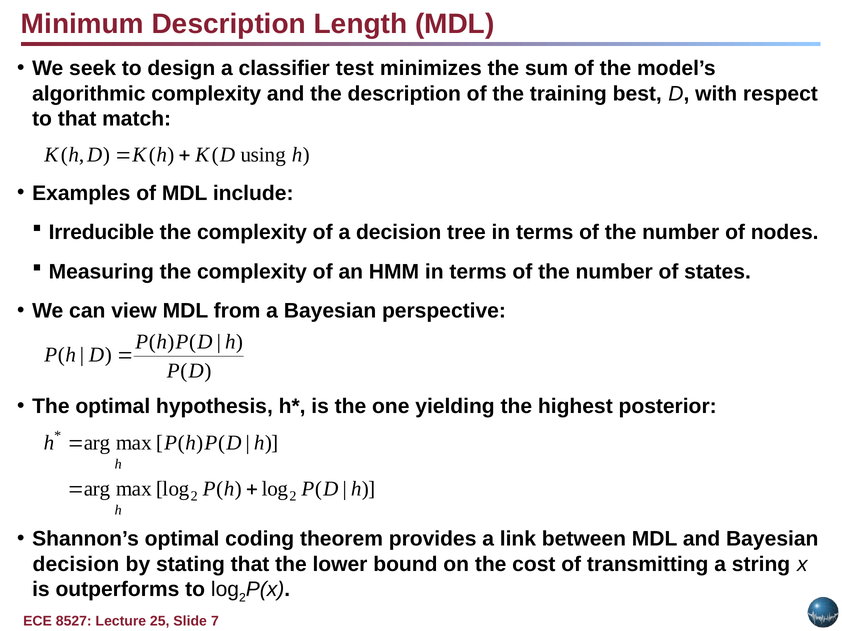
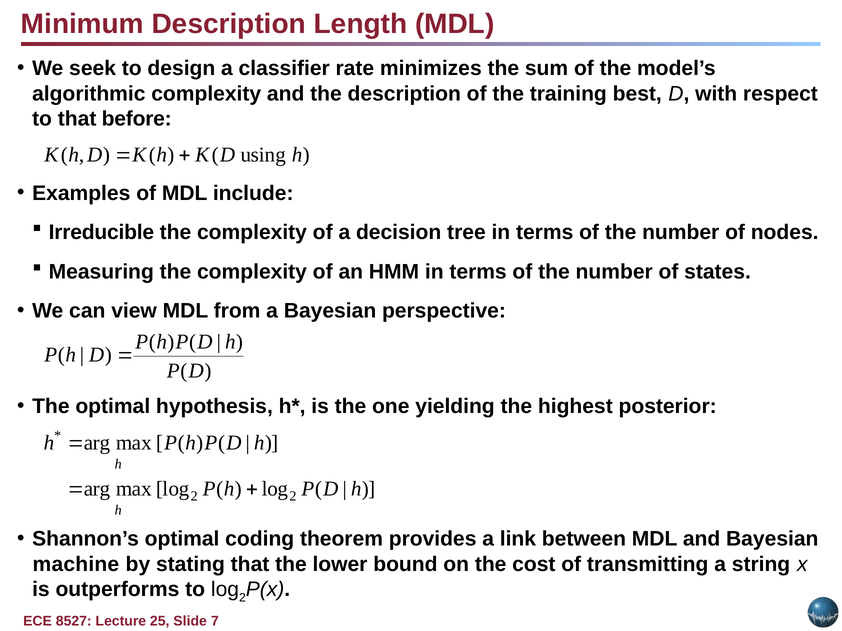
test: test -> rate
match: match -> before
decision at (76, 565): decision -> machine
